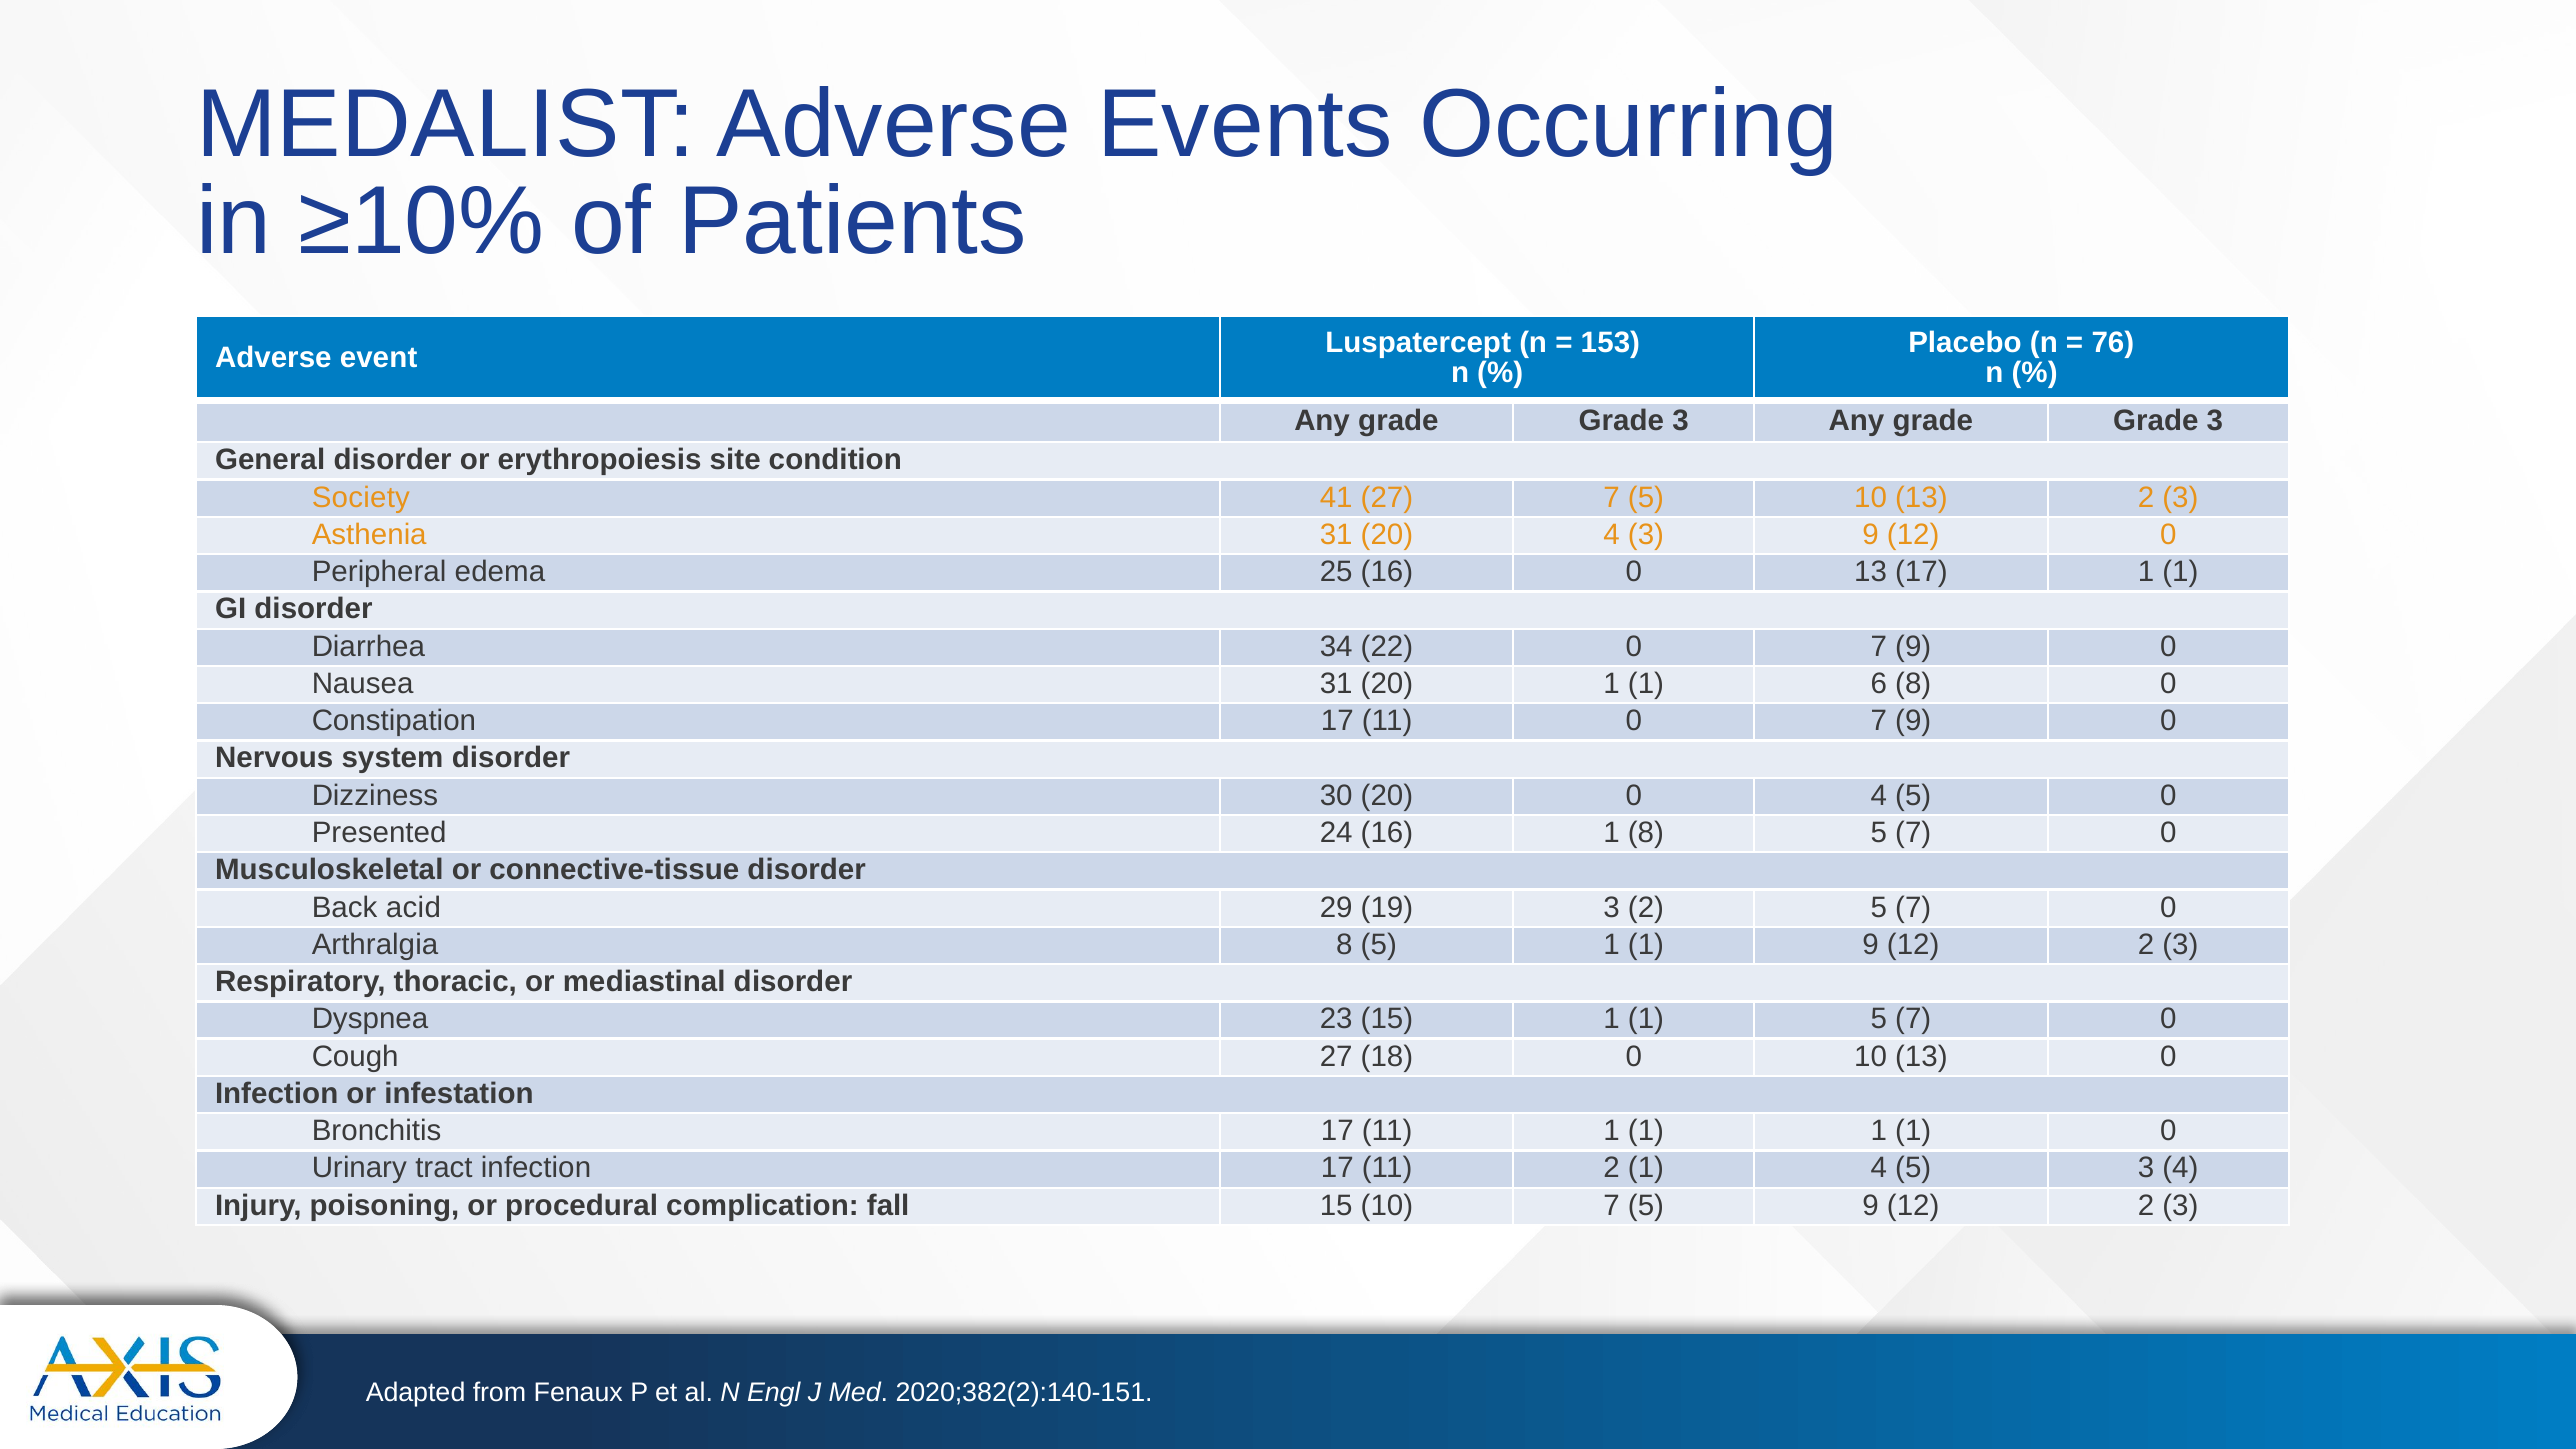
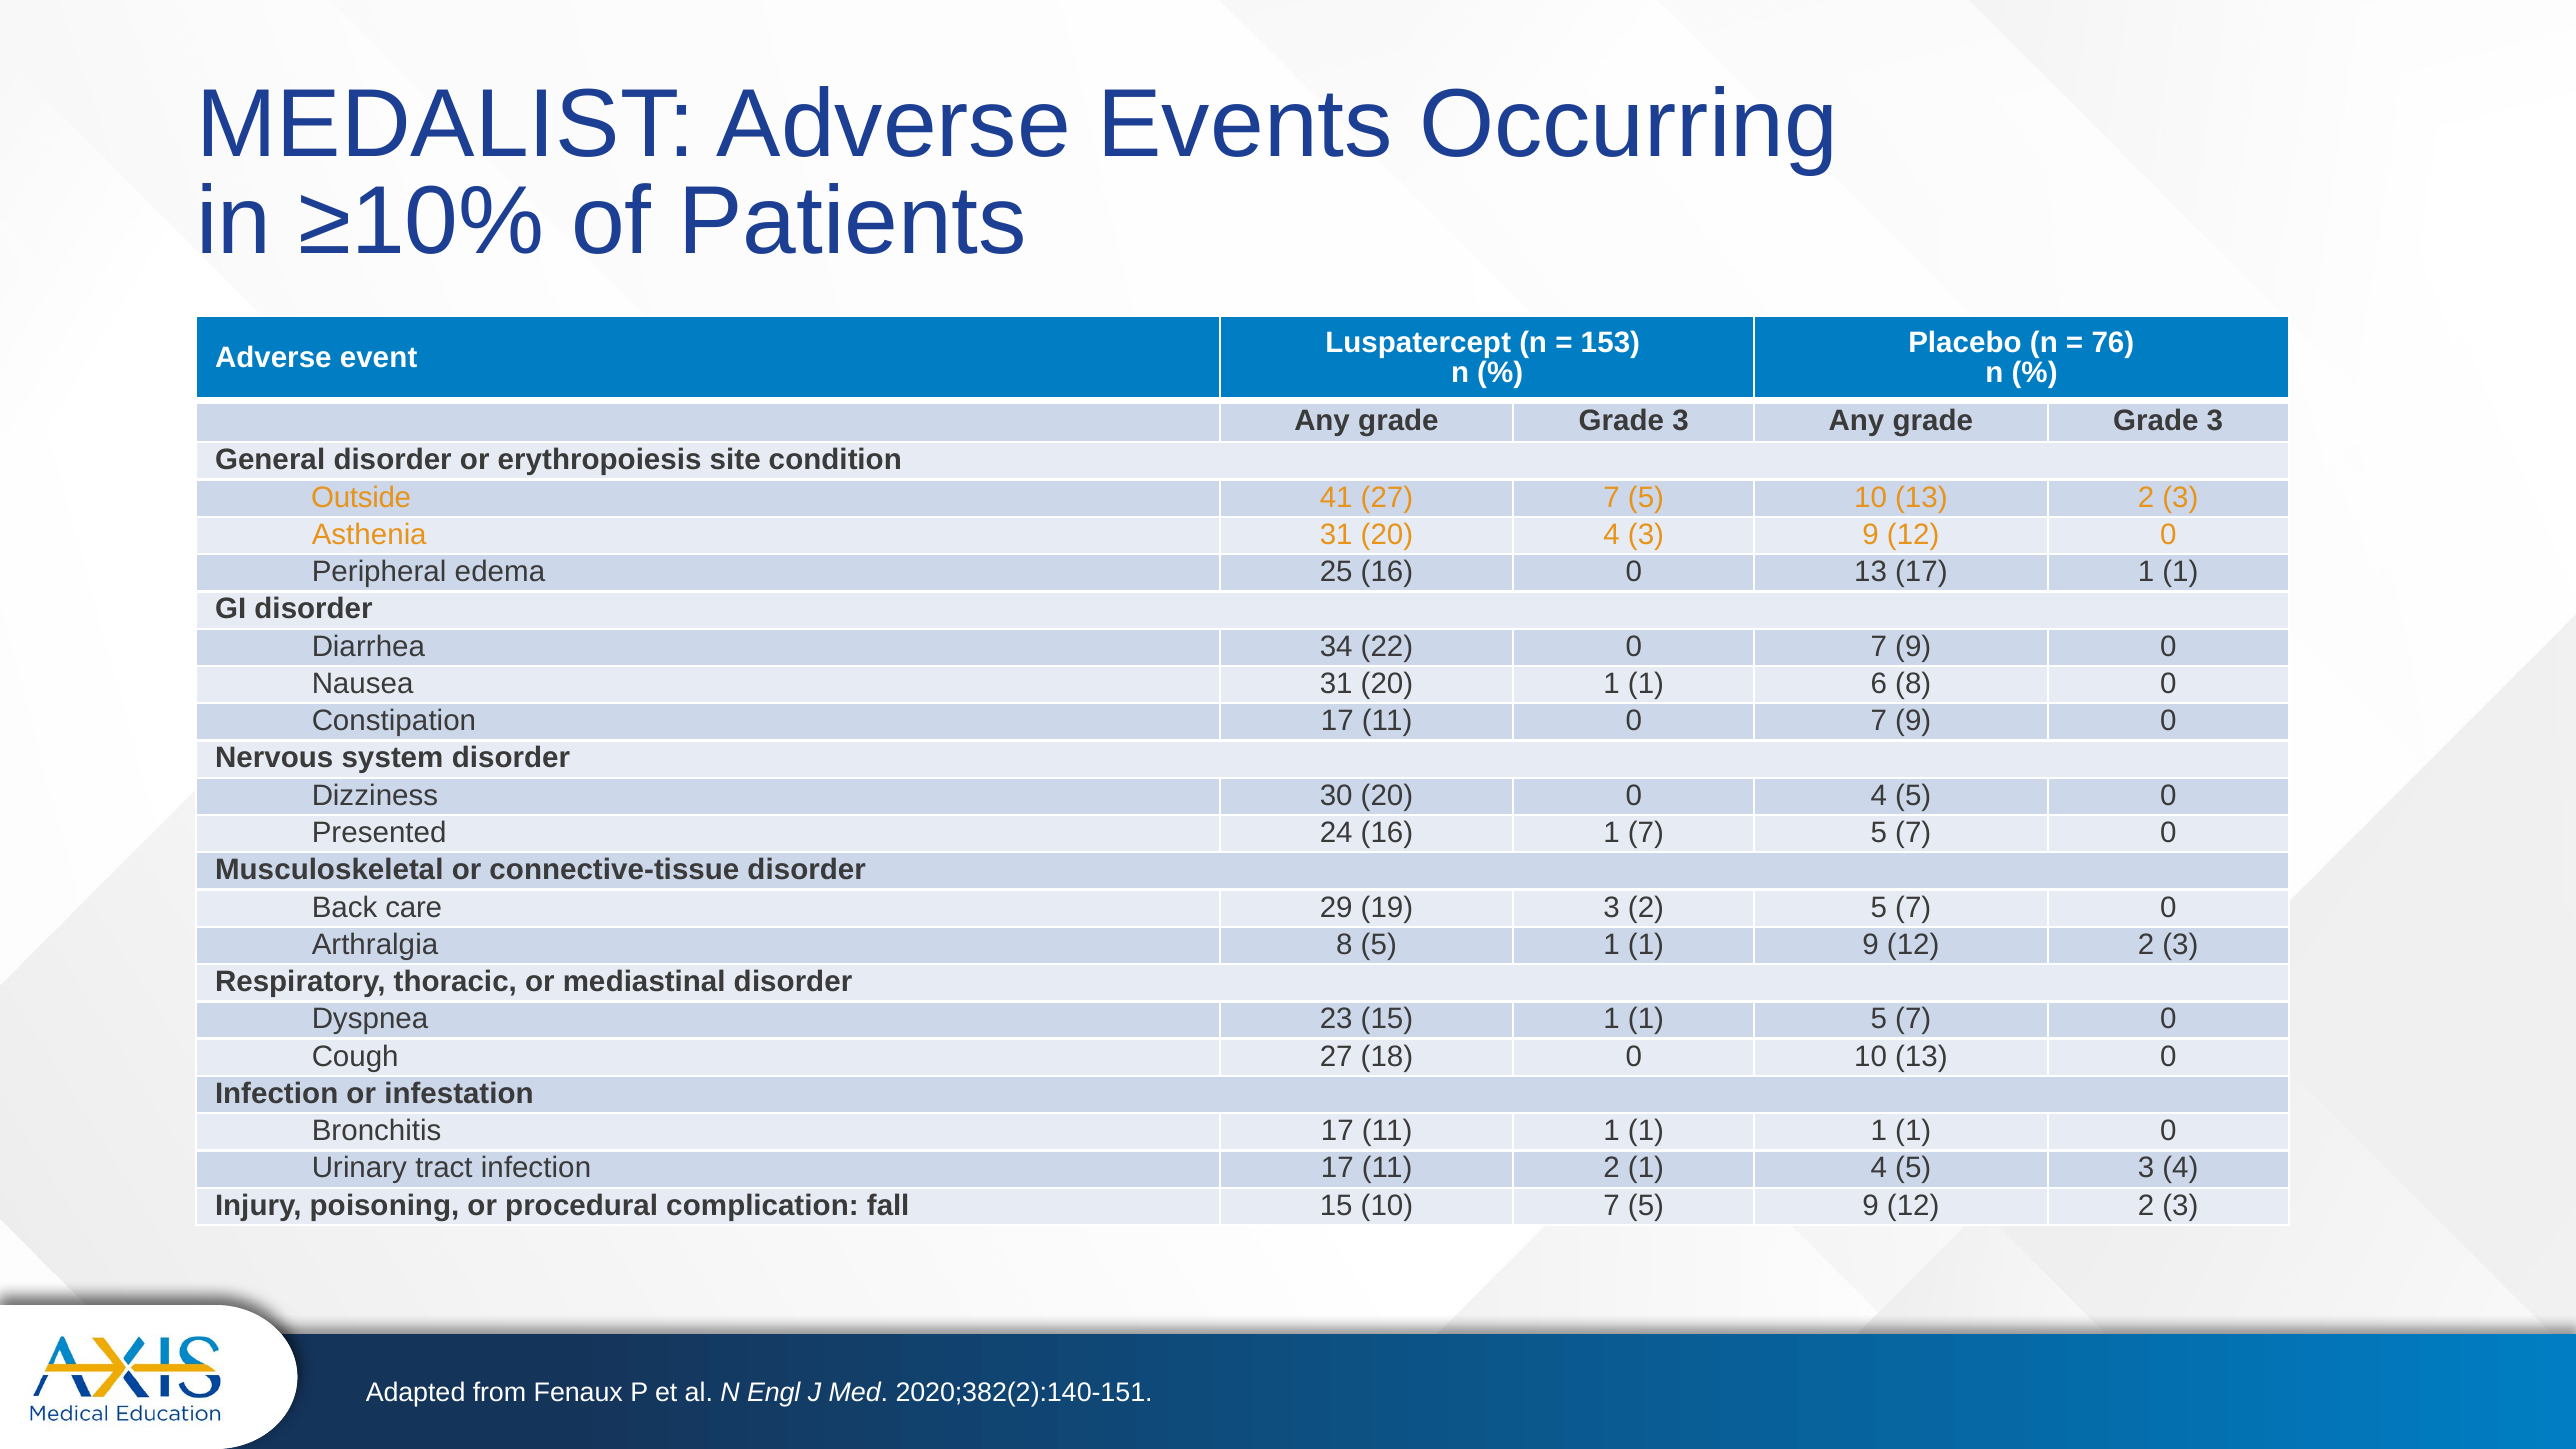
Society: Society -> Outside
1 8: 8 -> 7
acid: acid -> care
